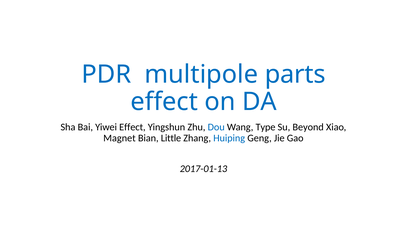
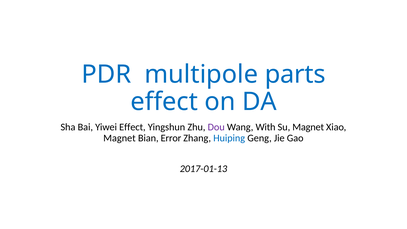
Dou colour: blue -> purple
Type: Type -> With
Su Beyond: Beyond -> Magnet
Little: Little -> Error
